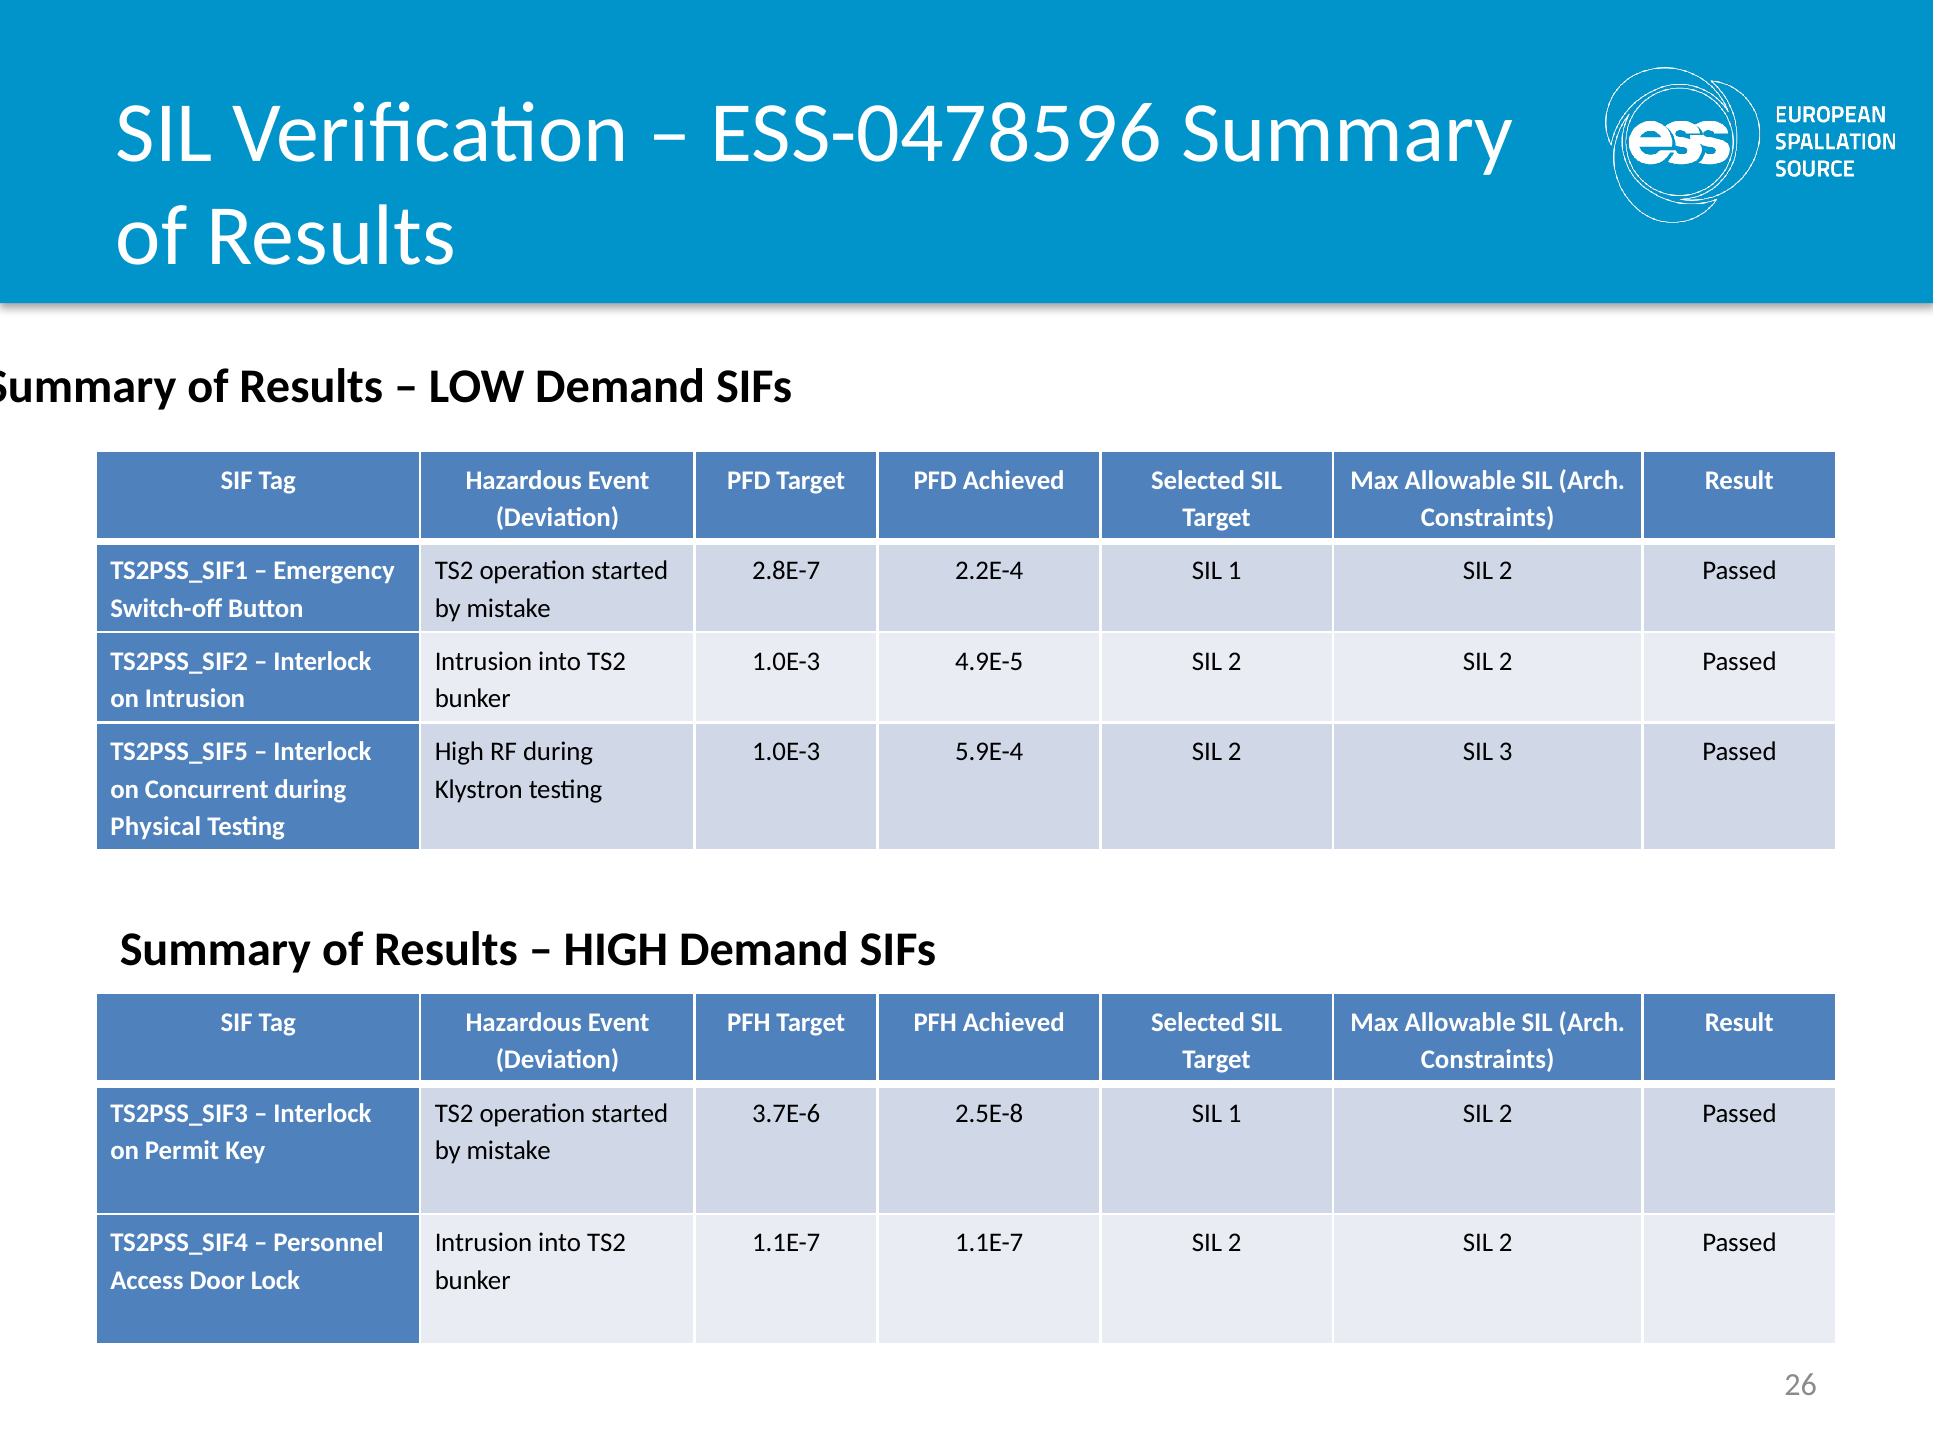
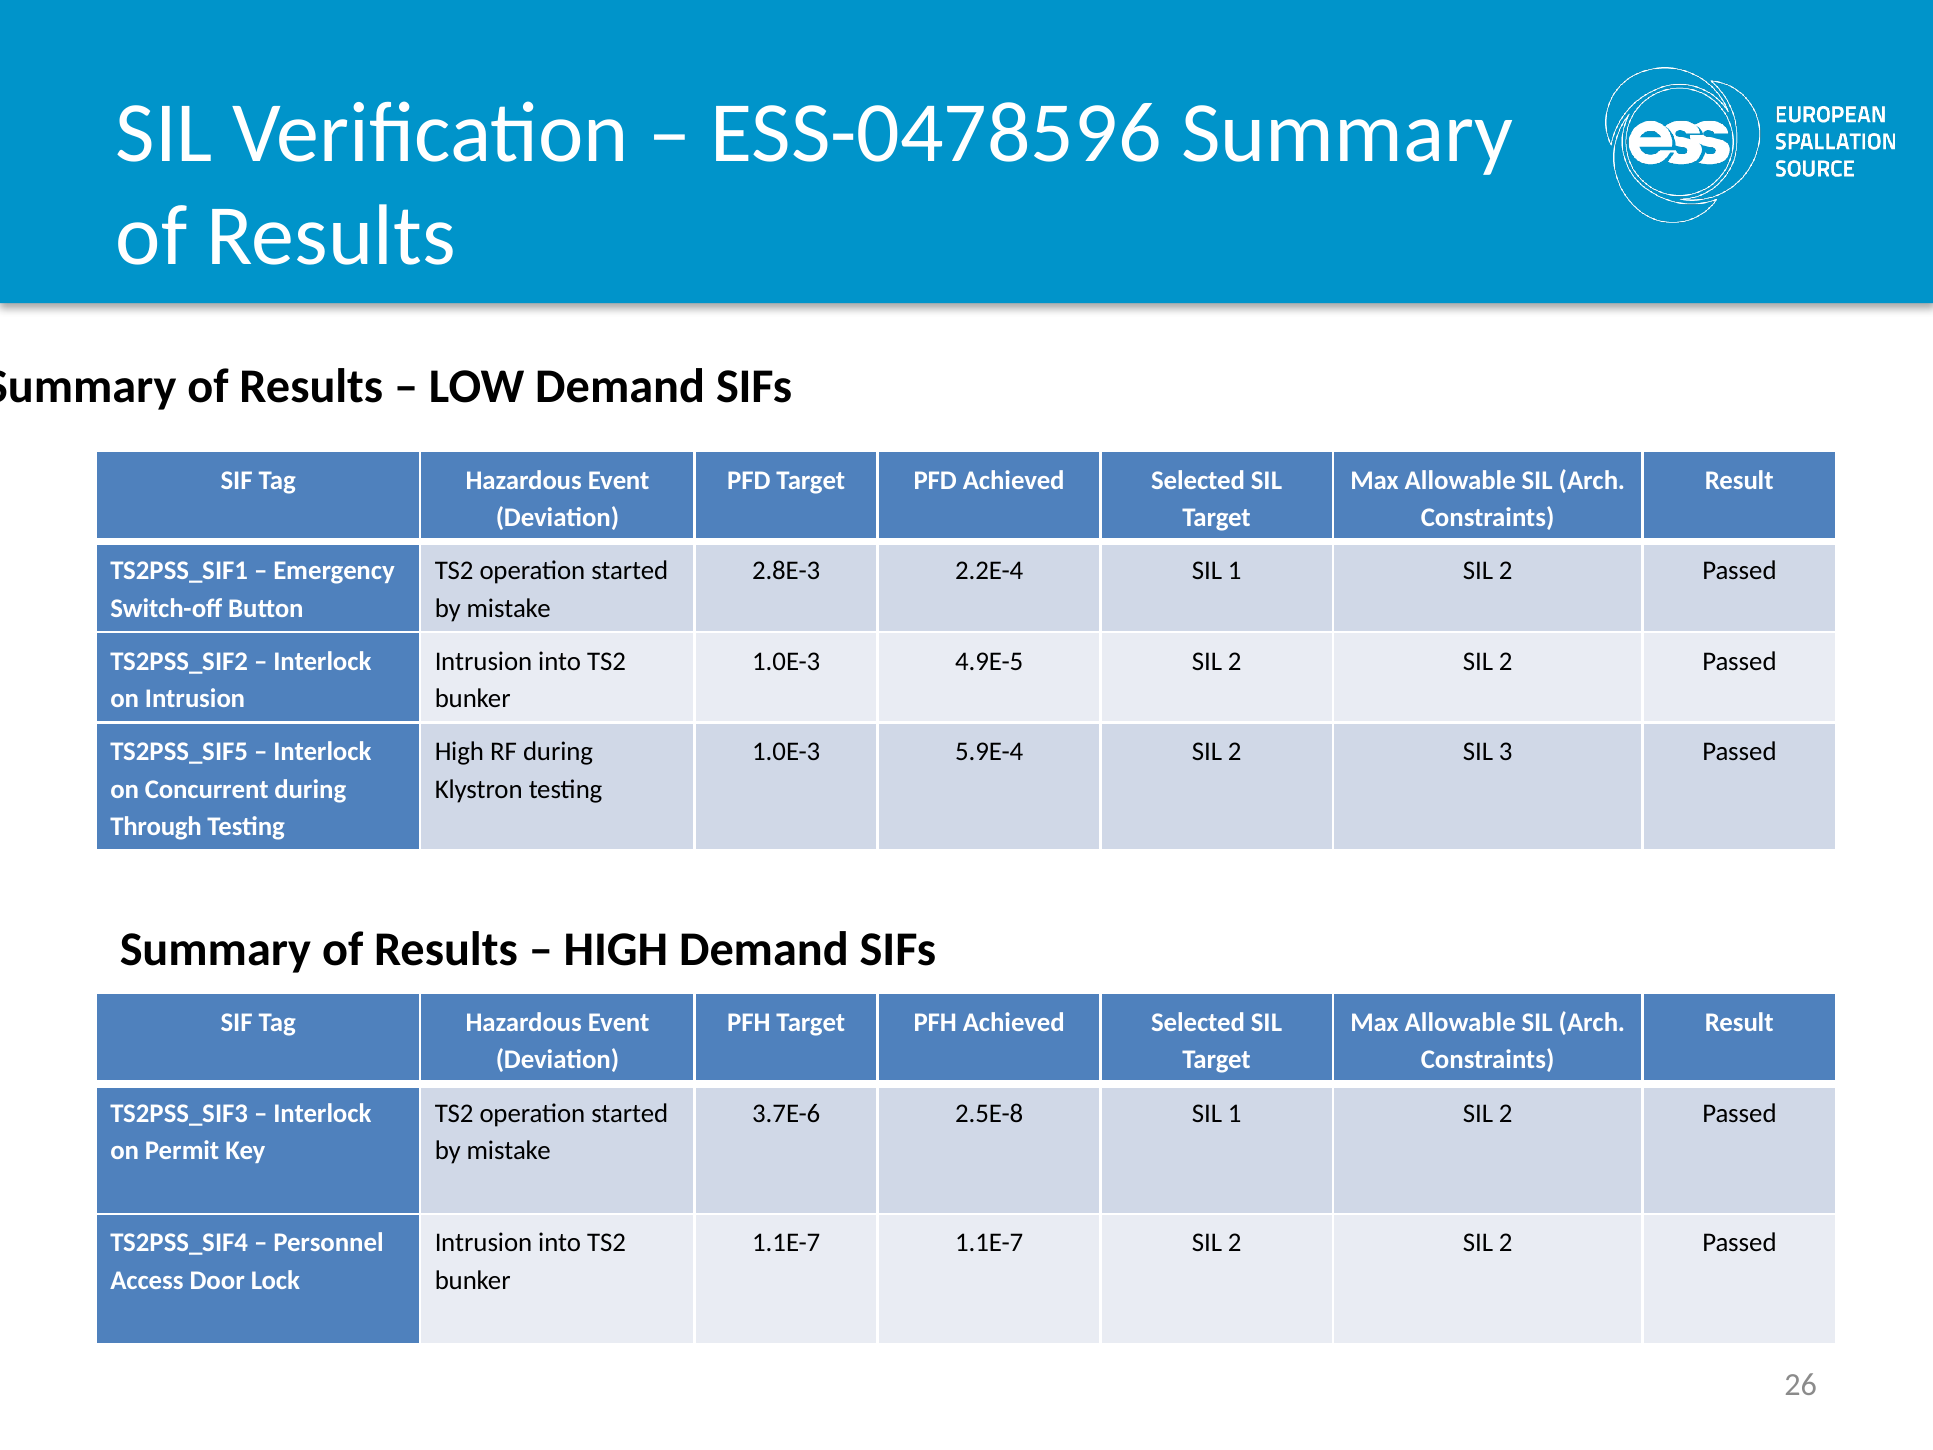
2.8E-7: 2.8E-7 -> 2.8E-3
Physical: Physical -> Through
